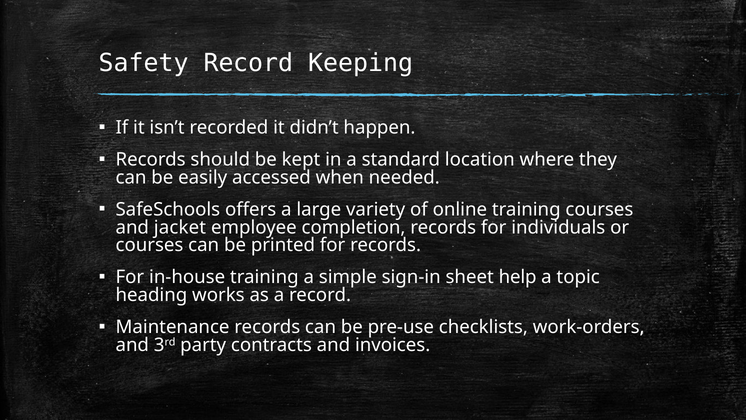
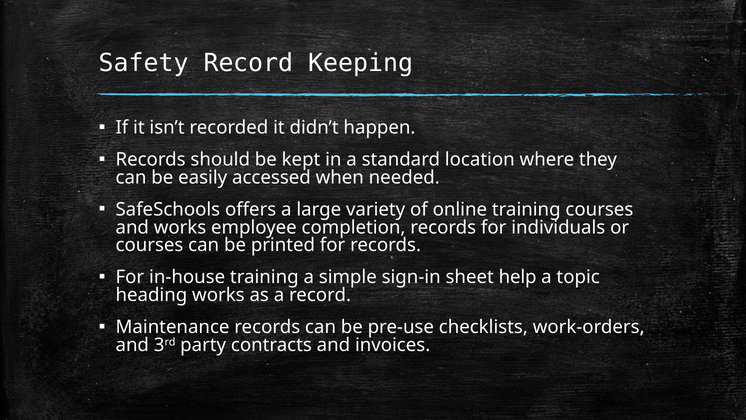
and jacket: jacket -> works
